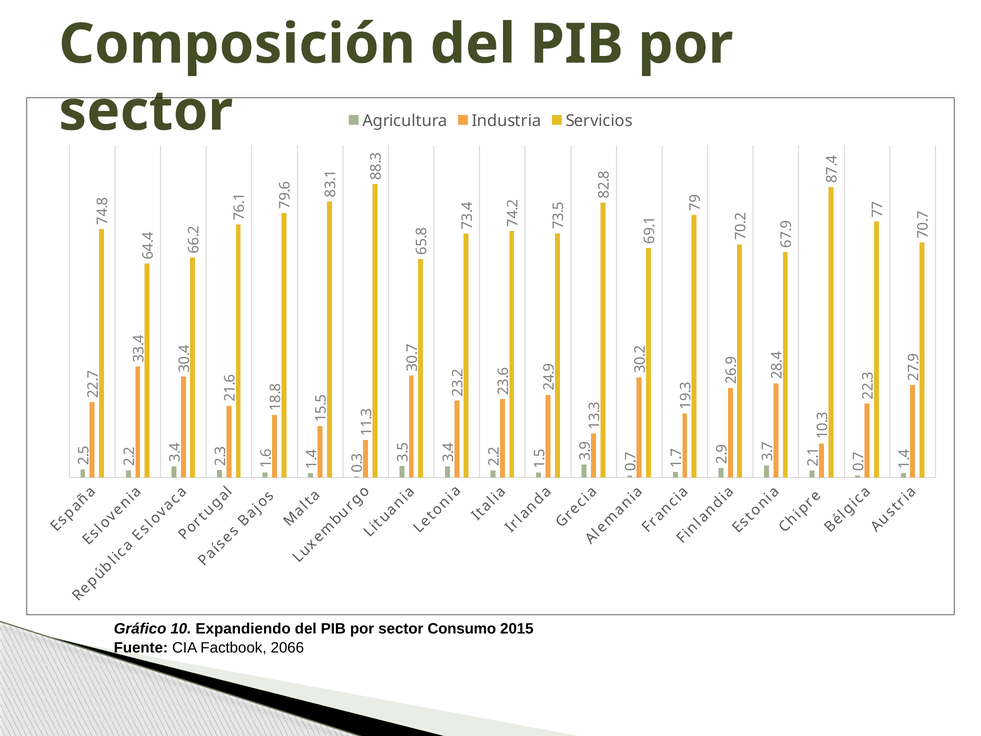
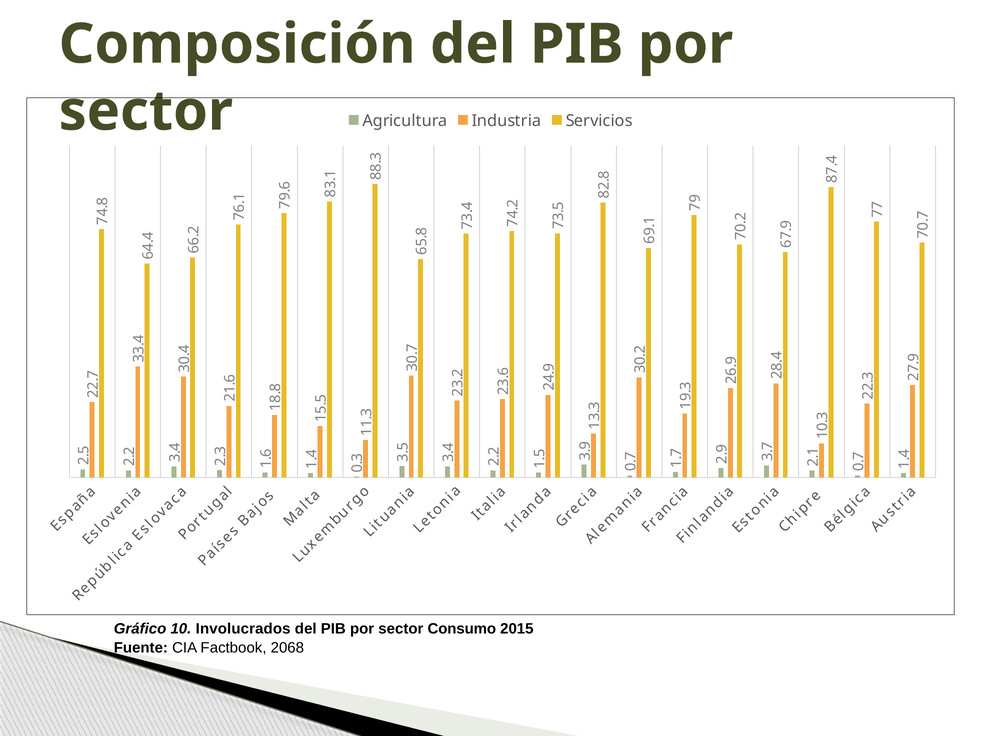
Expandiendo: Expandiendo -> Involucrados
2066: 2066 -> 2068
